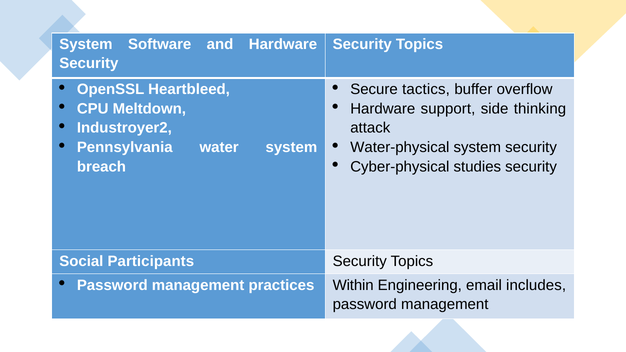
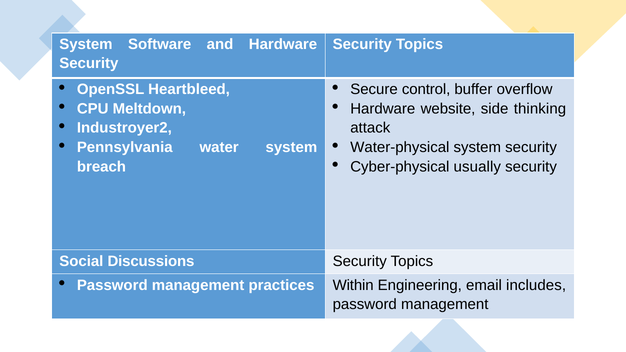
tactics: tactics -> control
support: support -> website
studies: studies -> usually
Participants: Participants -> Discussions
